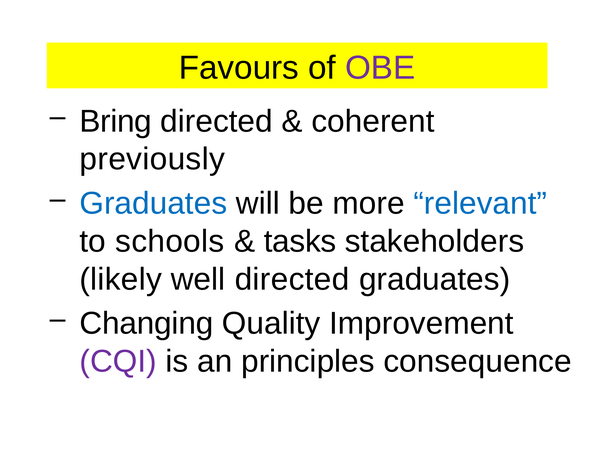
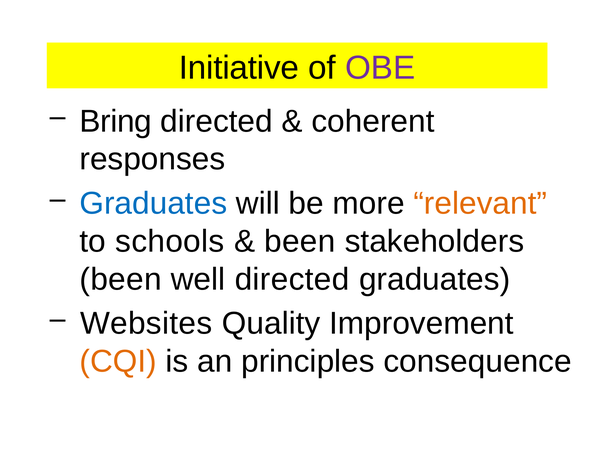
Favours: Favours -> Initiative
previously: previously -> responses
relevant colour: blue -> orange
tasks at (300, 242): tasks -> been
likely at (121, 279): likely -> been
Changing: Changing -> Websites
CQI colour: purple -> orange
